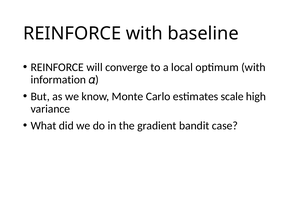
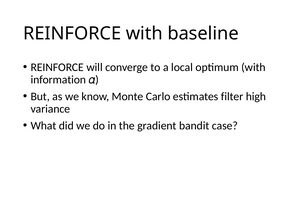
scale: scale -> filter
